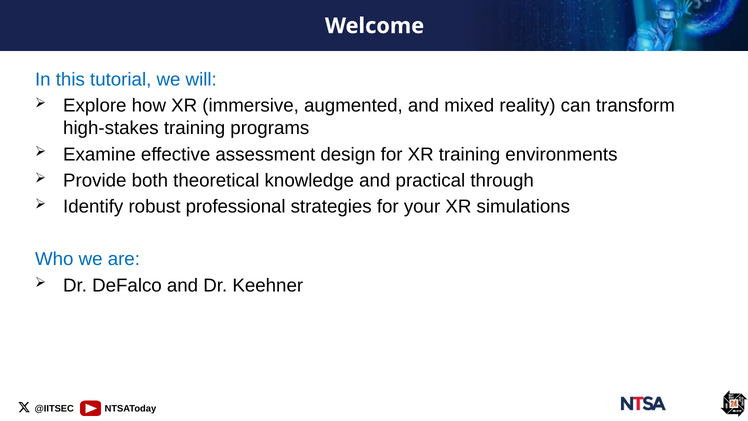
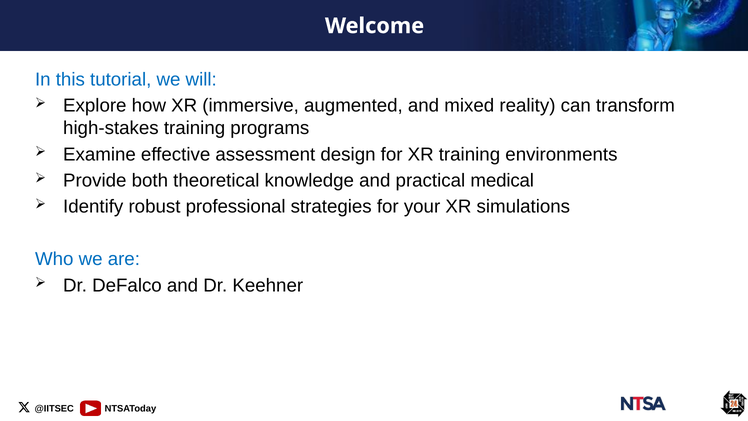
through: through -> medical
